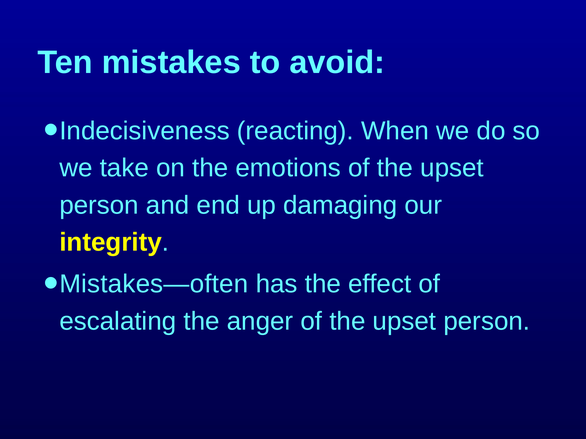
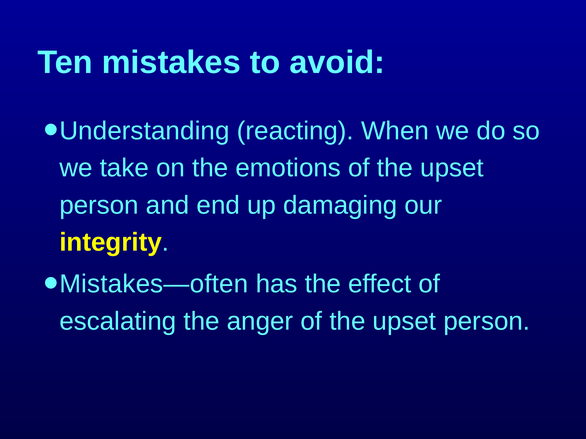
Indecisiveness: Indecisiveness -> Understanding
